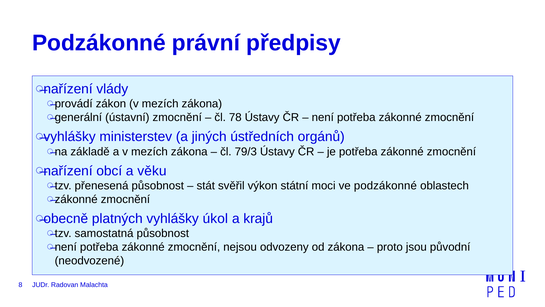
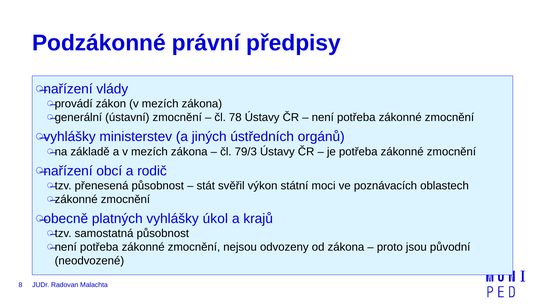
věku: věku -> rodič
ve podzákonné: podzákonné -> poznávacích
